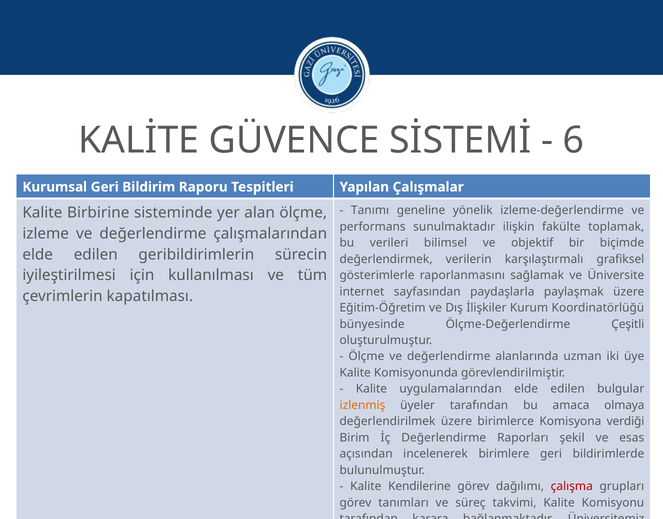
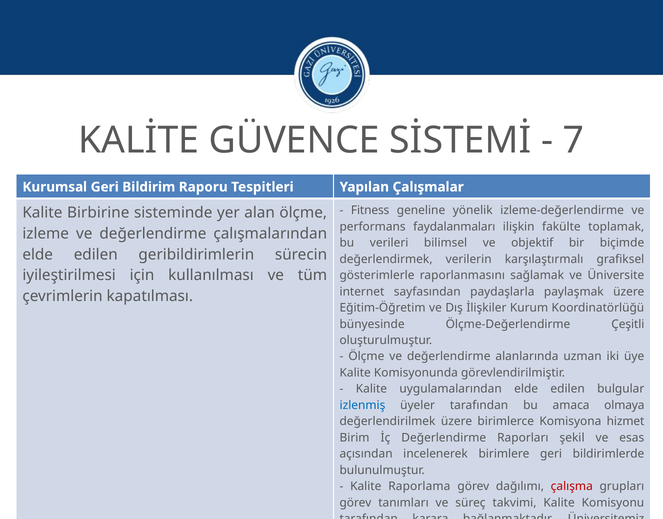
6: 6 -> 7
Tanımı: Tanımı -> Fitness
sunulmaktadır: sunulmaktadır -> faydalanmaları
izlenmiş colour: orange -> blue
verdiği: verdiği -> hizmet
Kendilerine: Kendilerine -> Raporlama
